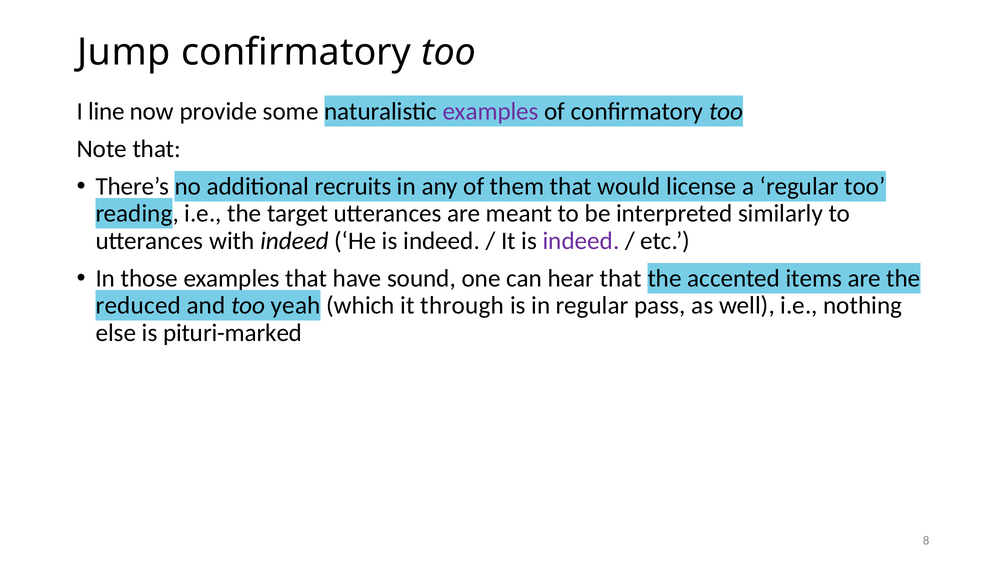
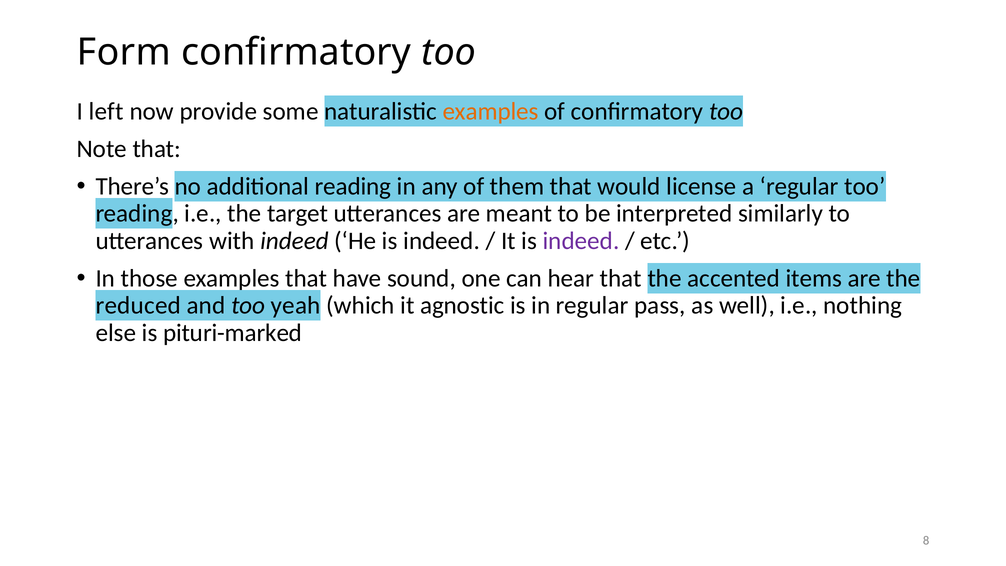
Jump: Jump -> Form
line: line -> left
examples at (491, 111) colour: purple -> orange
additional recruits: recruits -> reading
through: through -> agnostic
